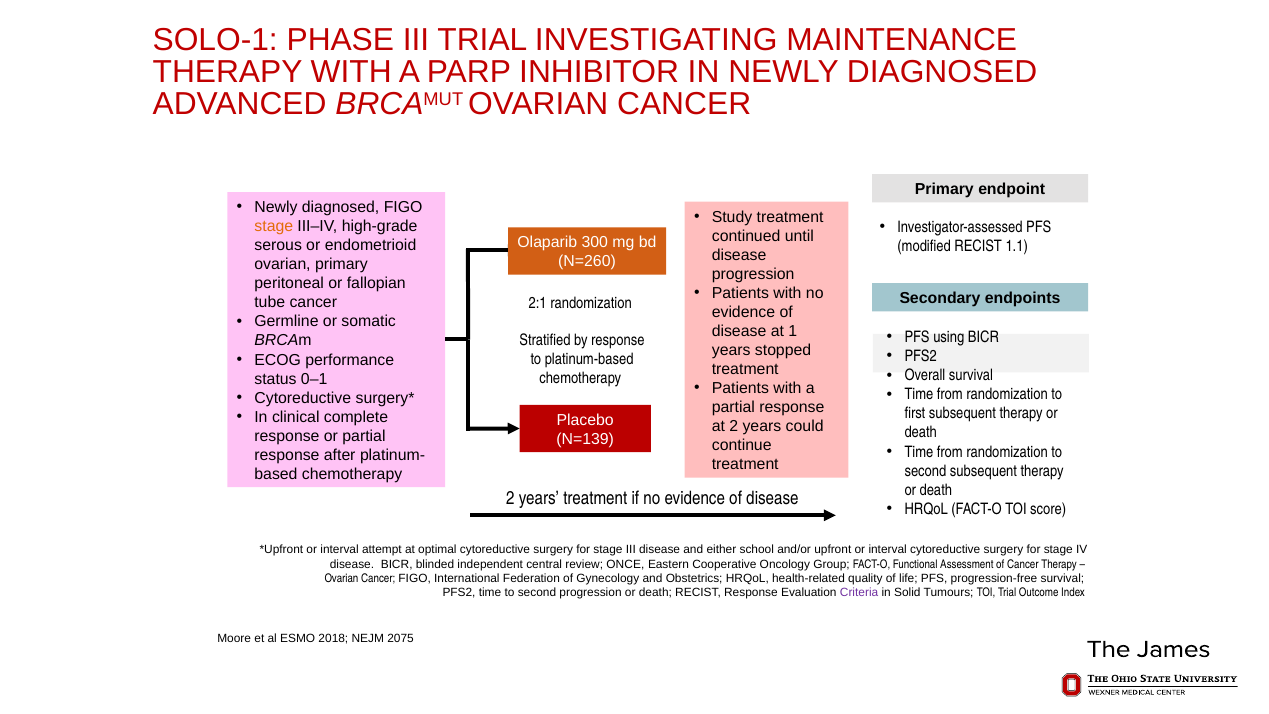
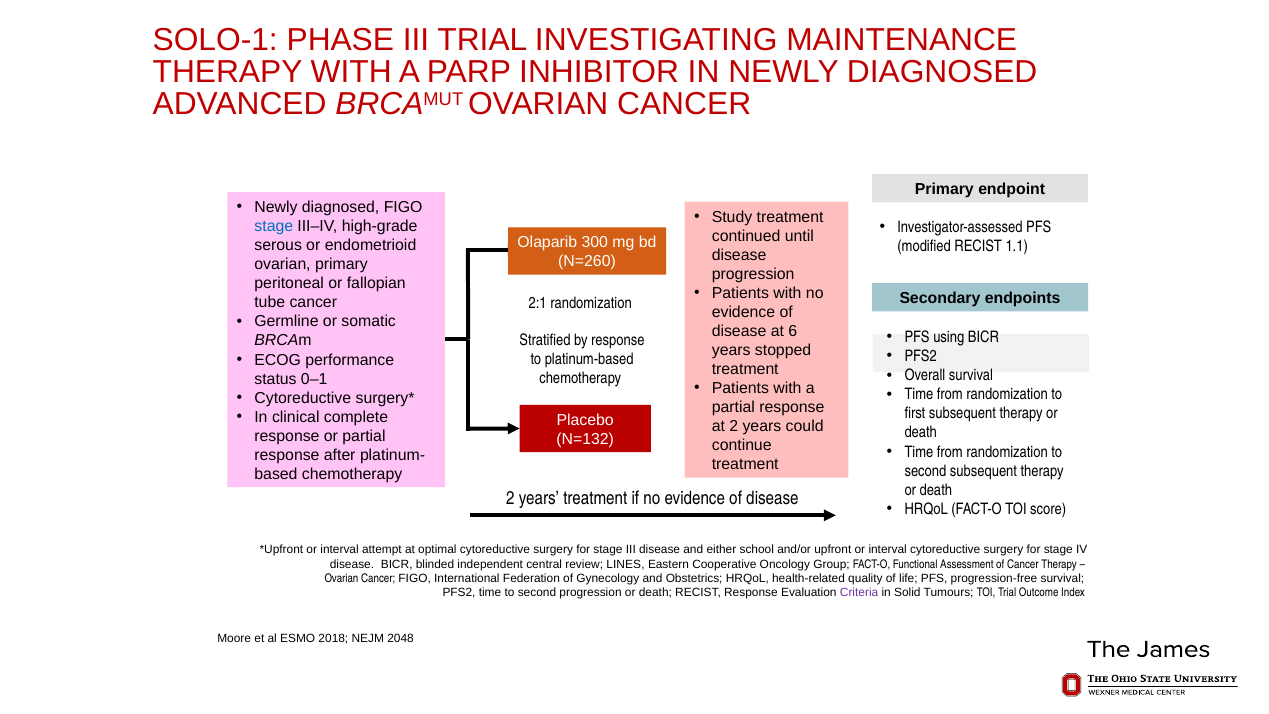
stage at (274, 226) colour: orange -> blue
1: 1 -> 6
N=139: N=139 -> N=132
ONCE: ONCE -> LINES
2075: 2075 -> 2048
